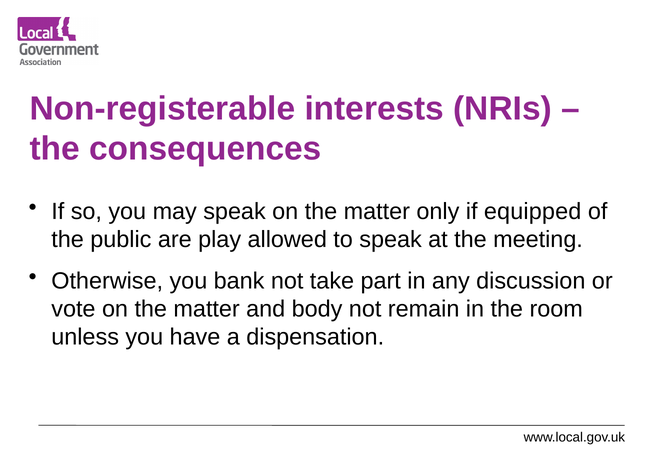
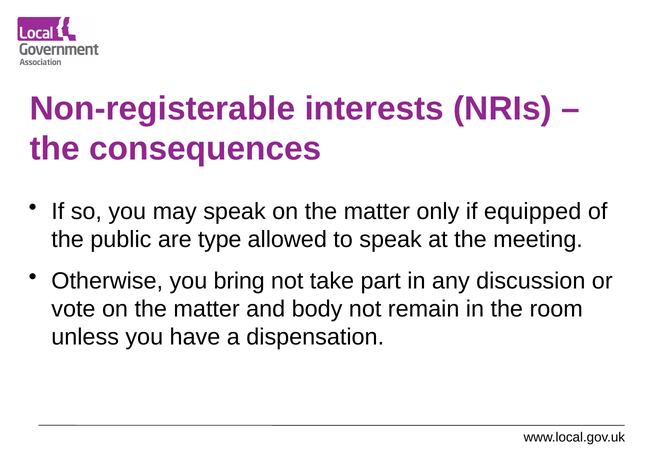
play: play -> type
bank: bank -> bring
